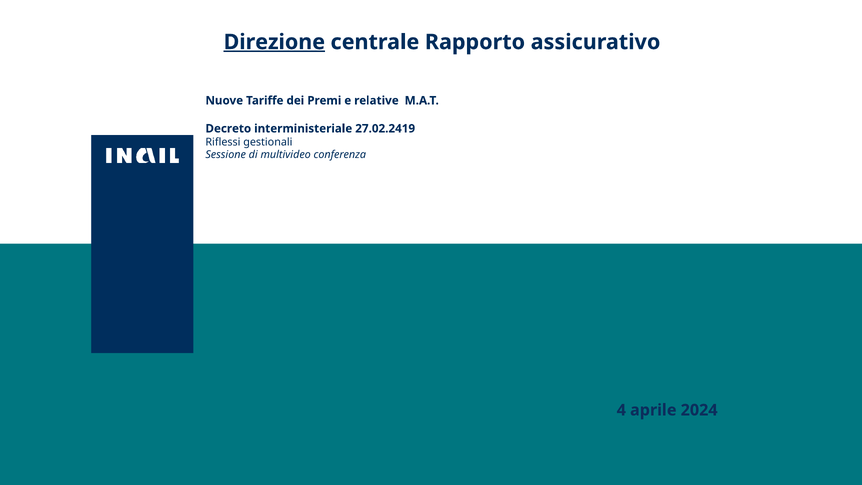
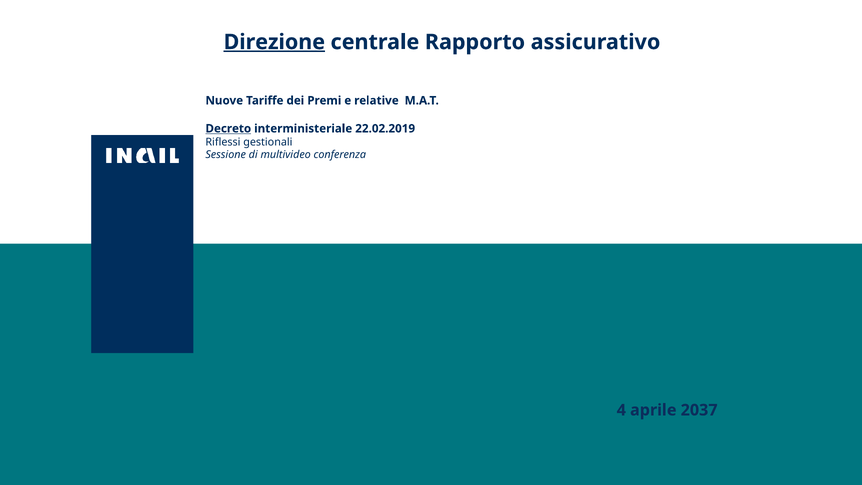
Decreto underline: none -> present
27.02.2419: 27.02.2419 -> 22.02.2019
2024: 2024 -> 2037
